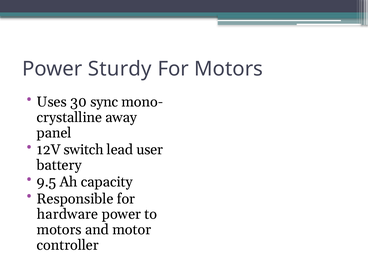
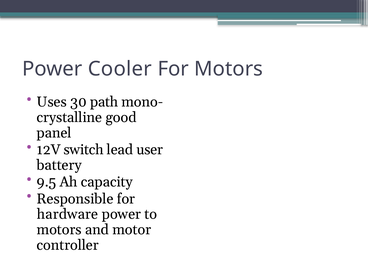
Sturdy: Sturdy -> Cooler
sync: sync -> path
away: away -> good
